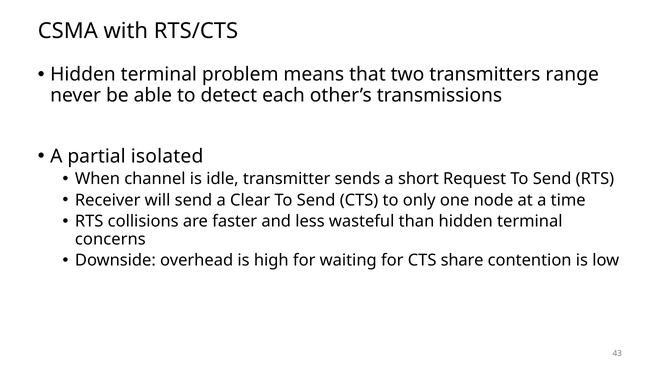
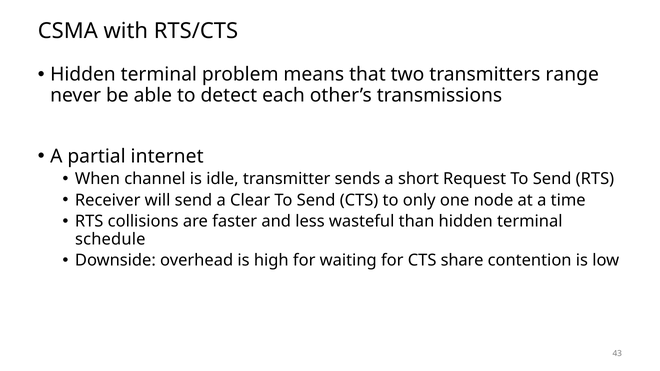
isolated: isolated -> internet
concerns: concerns -> schedule
